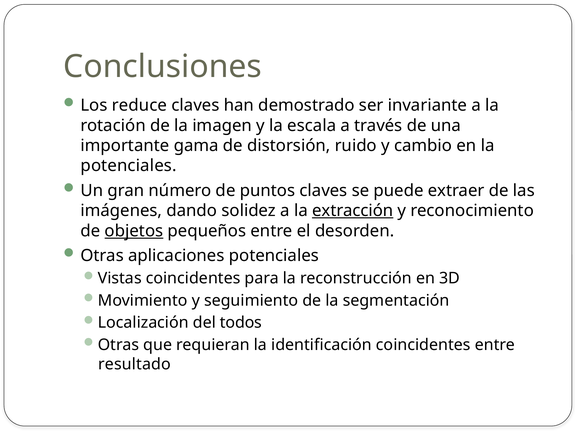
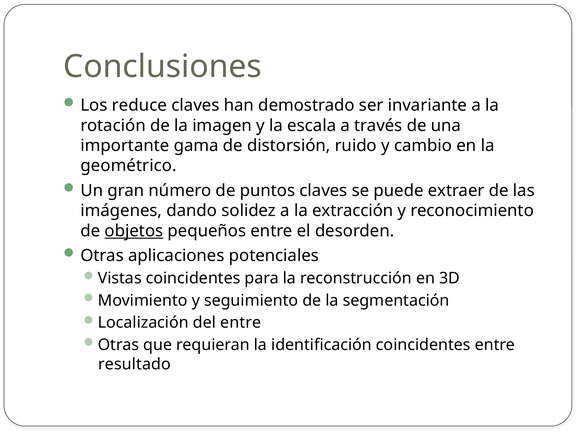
potenciales at (129, 166): potenciales -> geométrico
extracción underline: present -> none
del todos: todos -> entre
